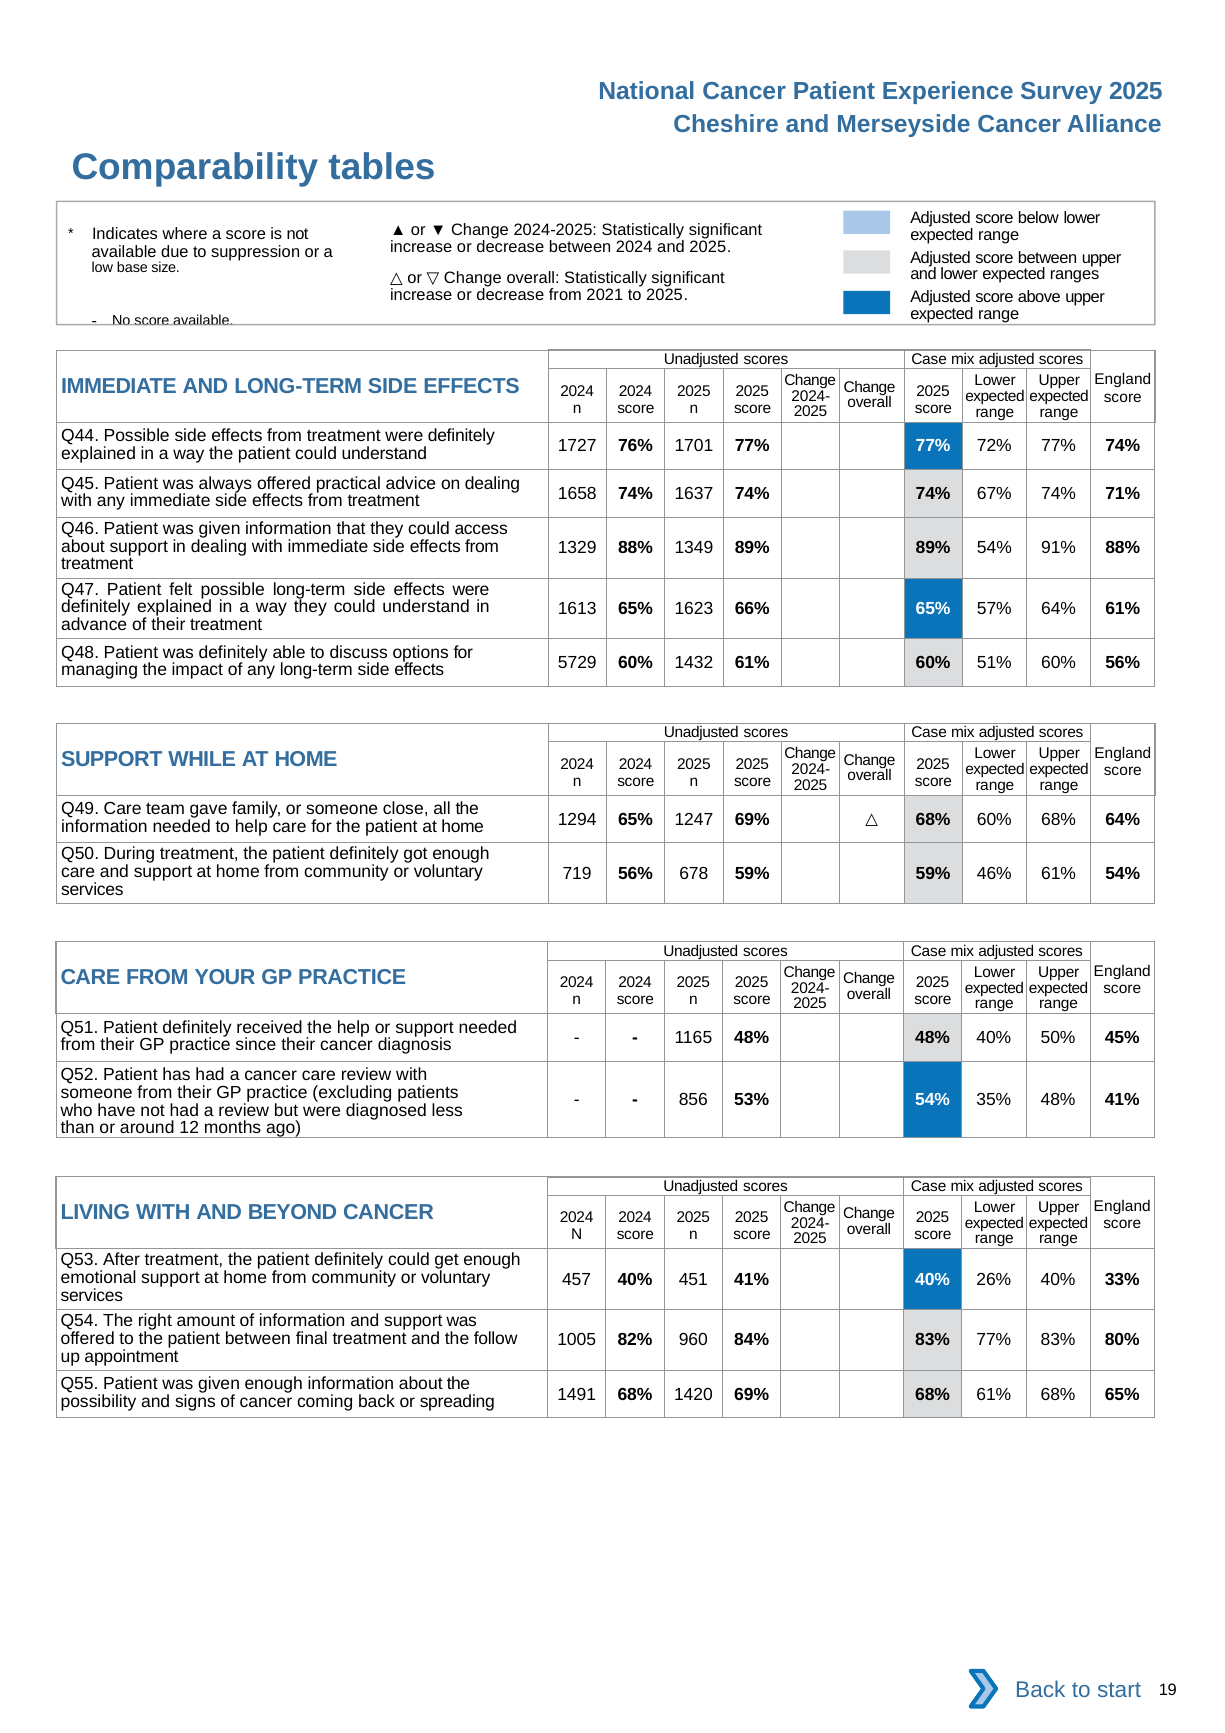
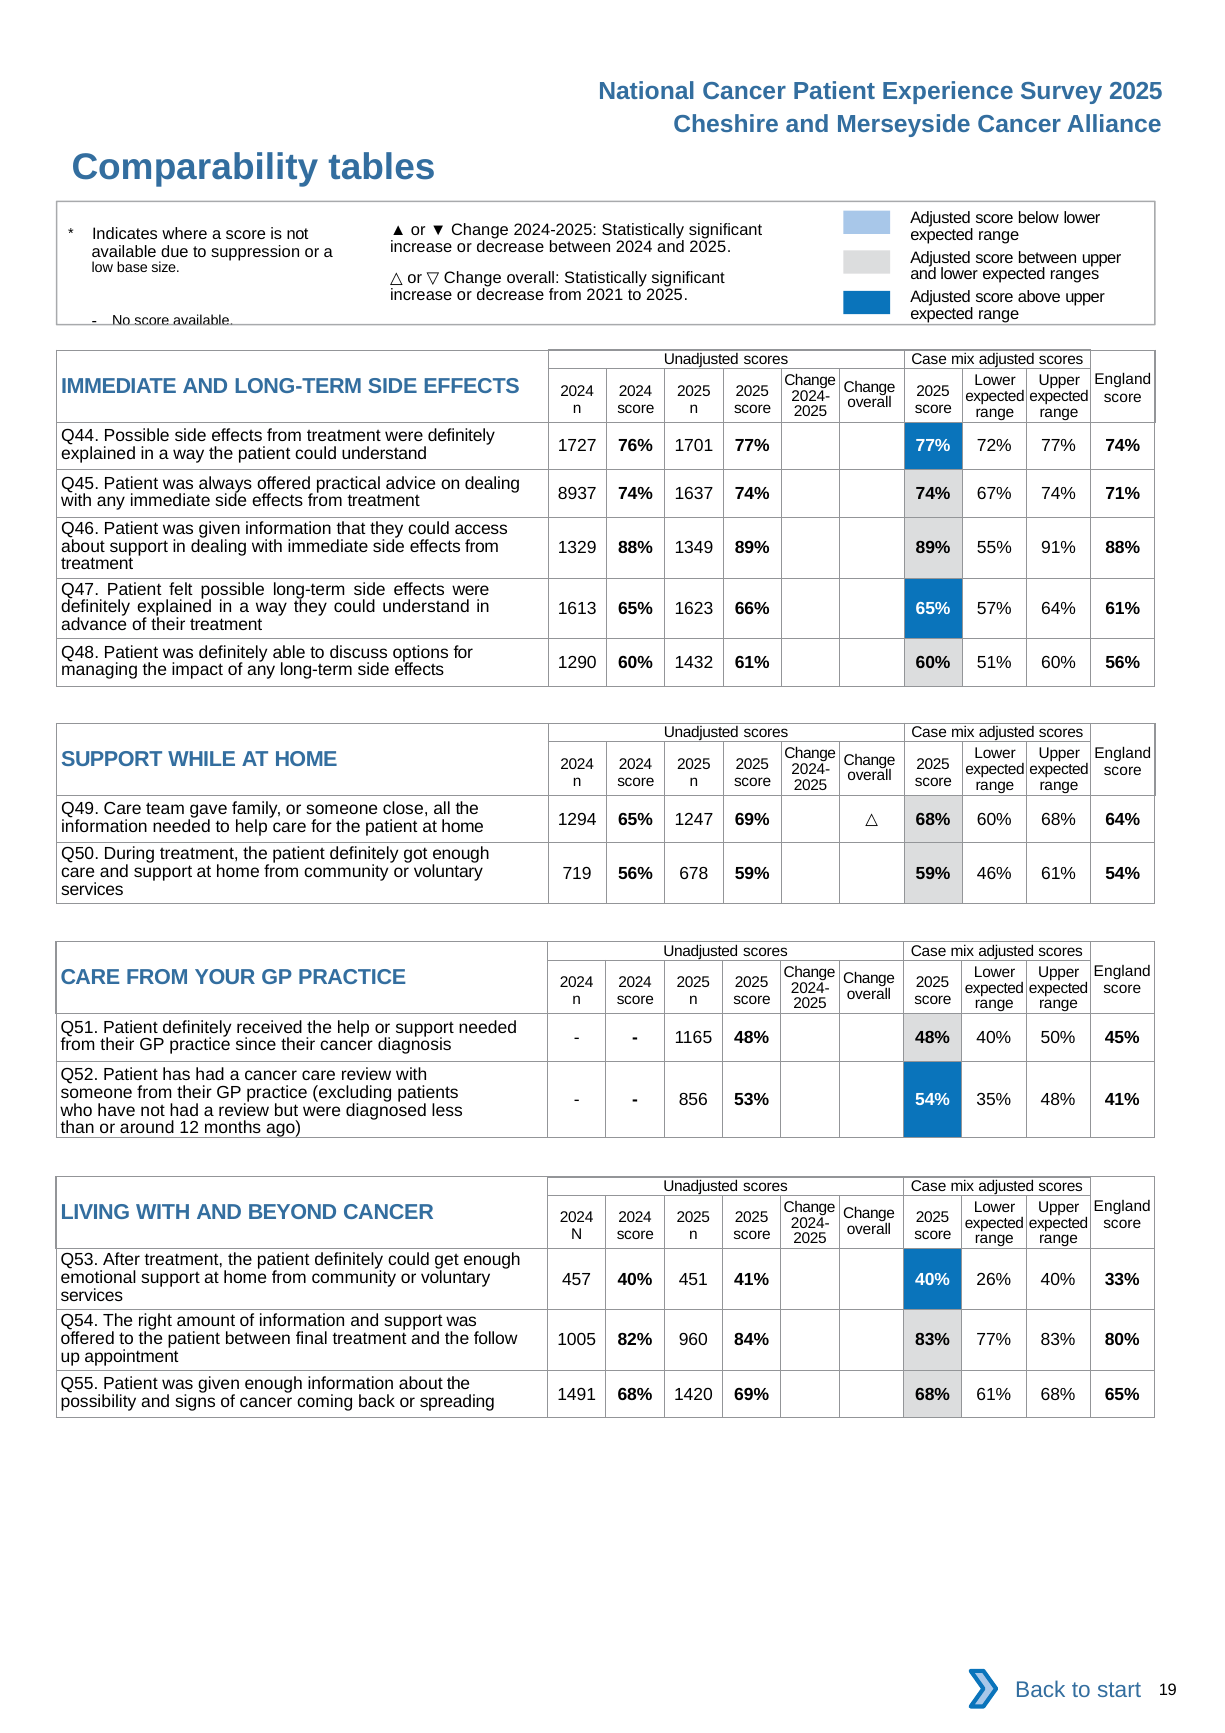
1658: 1658 -> 8937
89% 54%: 54% -> 55%
5729: 5729 -> 1290
